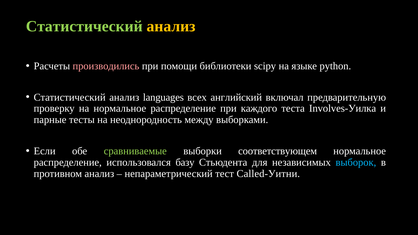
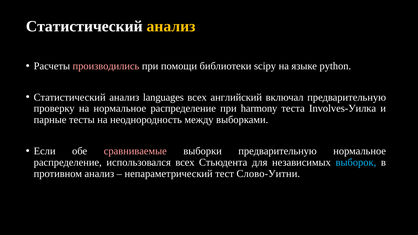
Статистический at (84, 26) colour: light green -> white
каждого: каждого -> harmony
сравниваемые colour: light green -> pink
выборки соответствующем: соответствующем -> предварительную
использовался базу: базу -> всех
Called-Уитни: Called-Уитни -> Слово-Уитни
